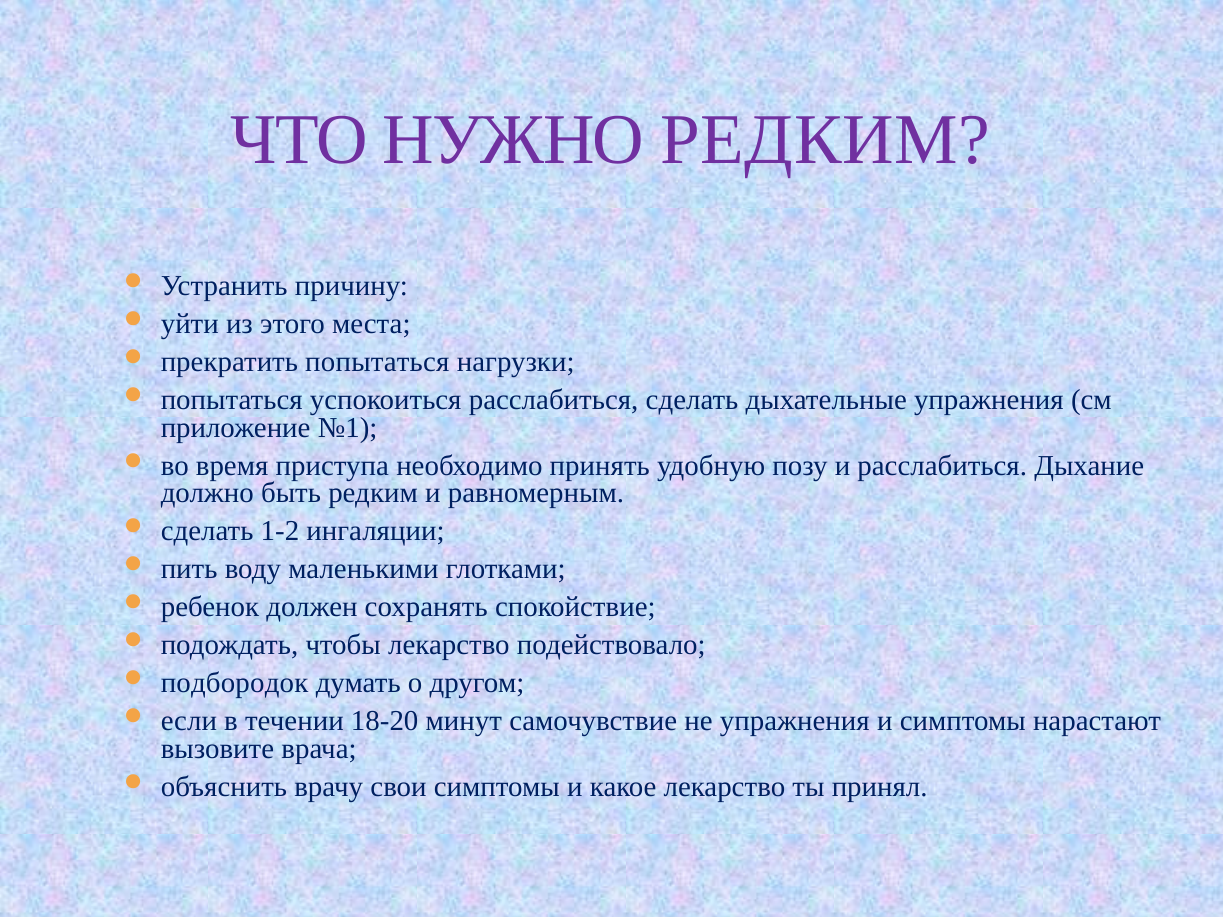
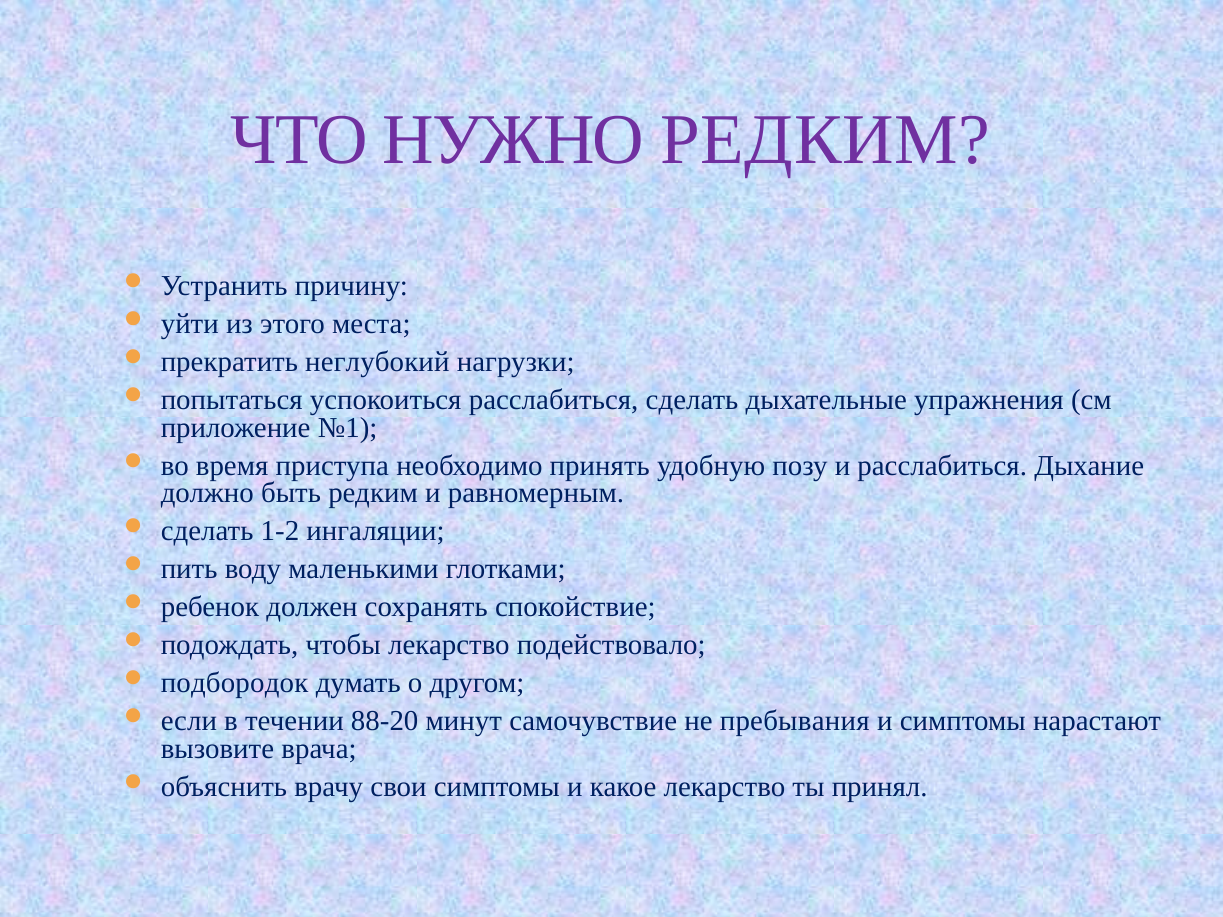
прекратить попытаться: попытаться -> неглубокий
18-20: 18-20 -> 88-20
не упражнения: упражнения -> пребывания
